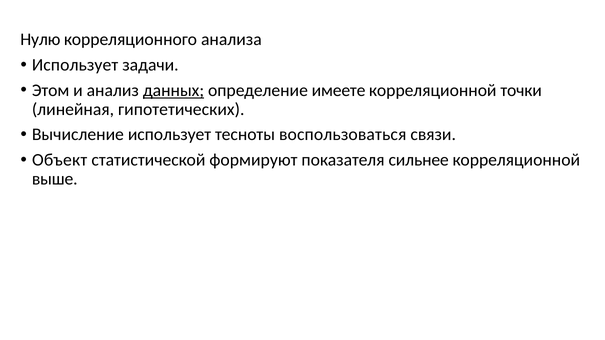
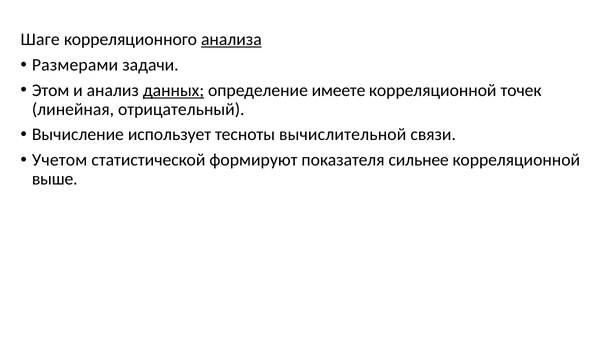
Нулю: Нулю -> Шаге
анализа underline: none -> present
Использует at (75, 65): Использует -> Размерами
точки: точки -> точек
гипотетических: гипотетических -> отрицательный
воспользоваться: воспользоваться -> вычислительной
Объект: Объект -> Учетом
